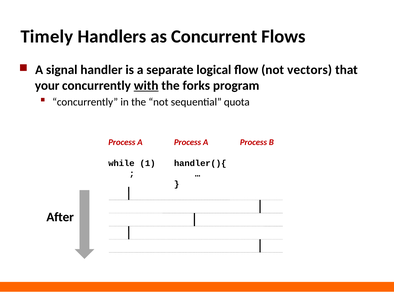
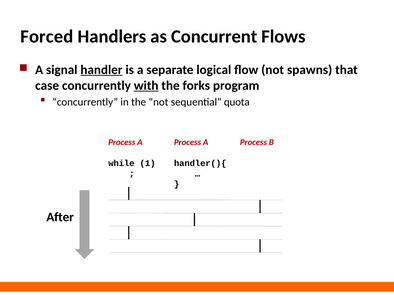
Timely: Timely -> Forced
handler underline: none -> present
vectors: vectors -> spawns
your: your -> case
